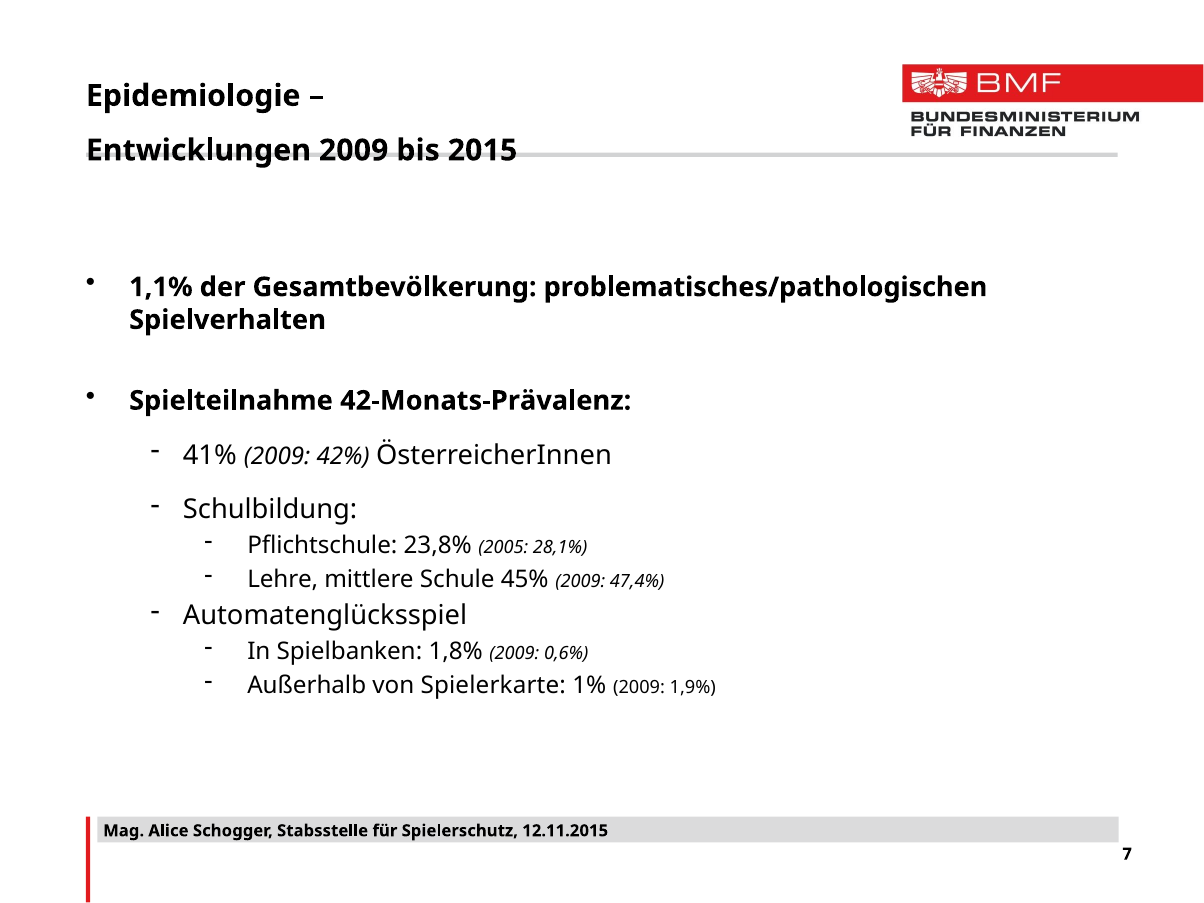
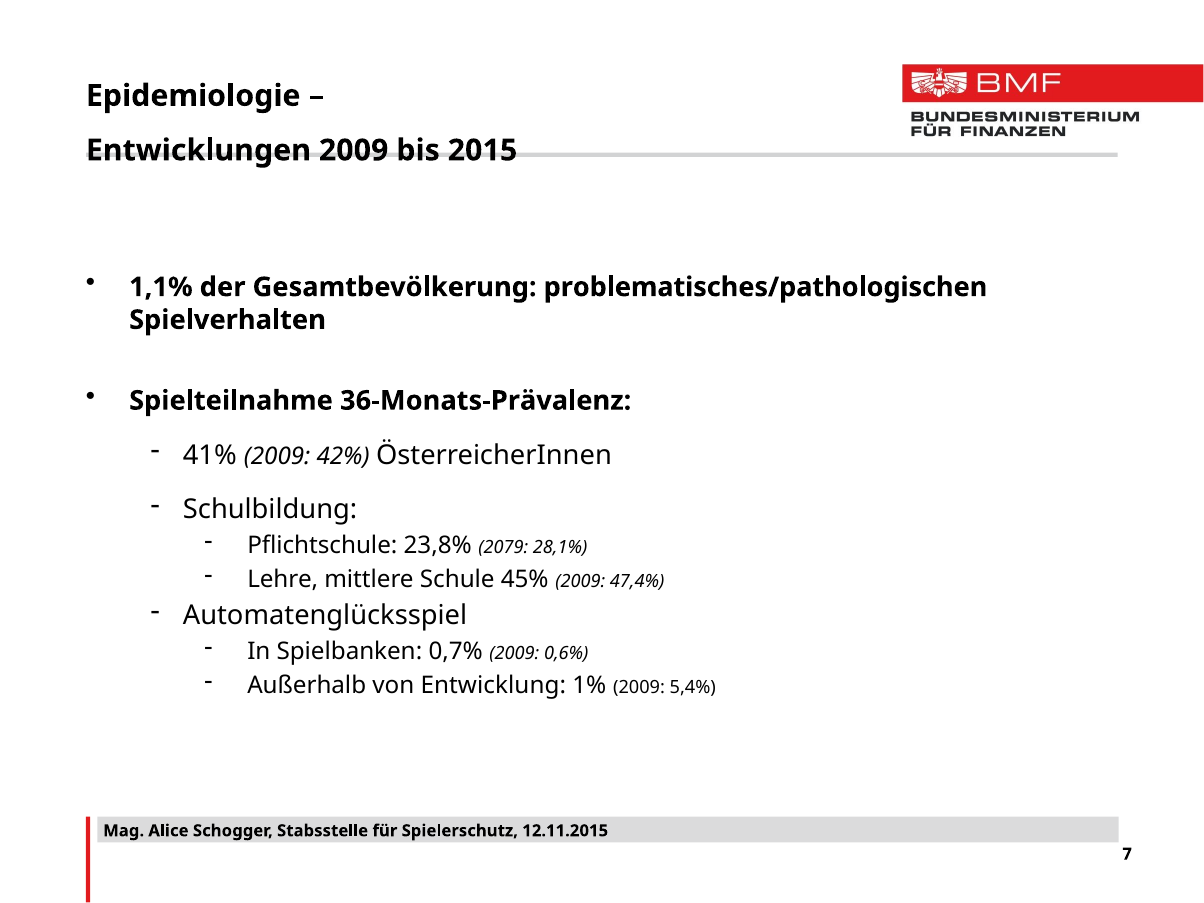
42-Monats-Prävalenz: 42-Monats-Prävalenz -> 36-Monats-Prävalenz
2005: 2005 -> 2079
1,8%: 1,8% -> 0,7%
Spielerkarte: Spielerkarte -> Entwicklung
1,9%: 1,9% -> 5,4%
